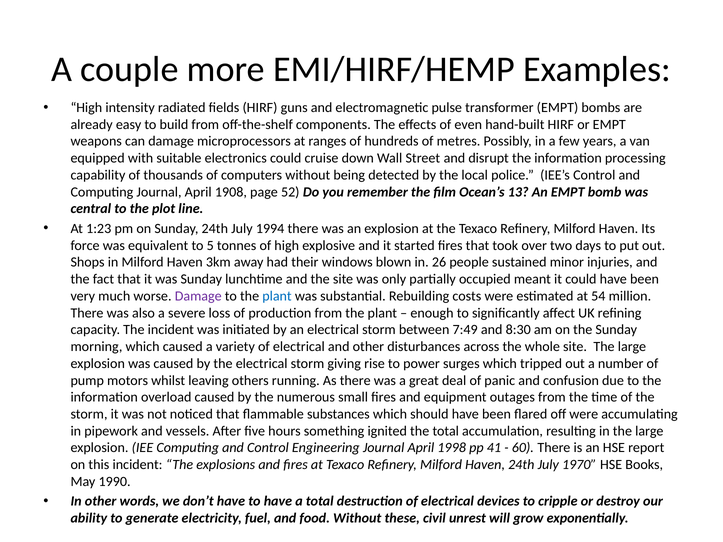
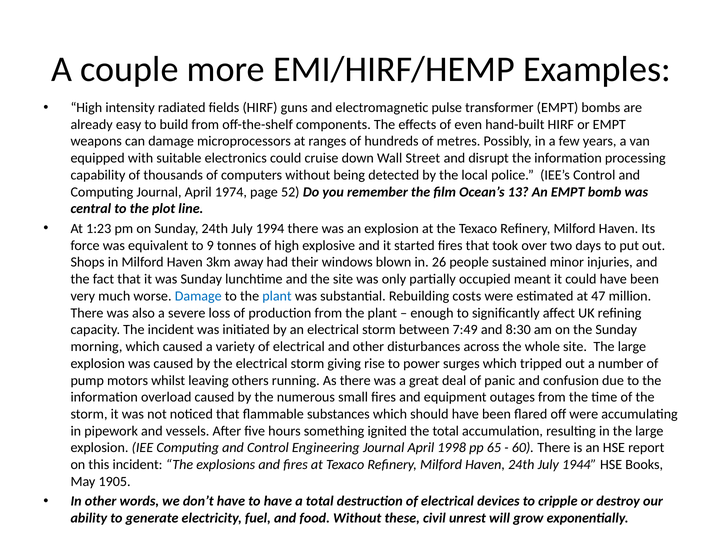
1908: 1908 -> 1974
5: 5 -> 9
Damage at (198, 296) colour: purple -> blue
54: 54 -> 47
41: 41 -> 65
1970: 1970 -> 1944
1990: 1990 -> 1905
